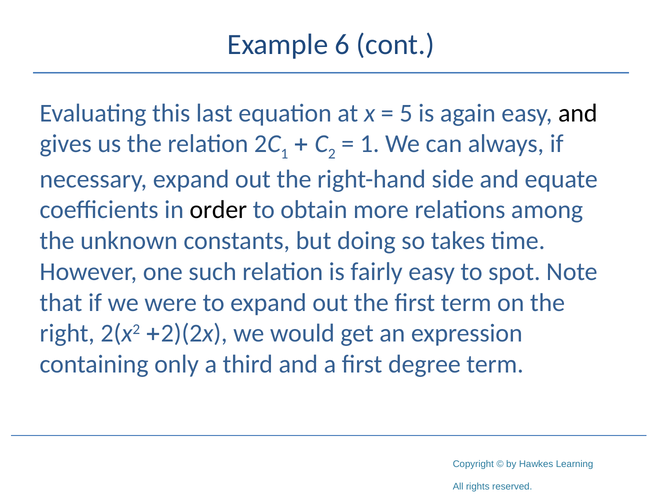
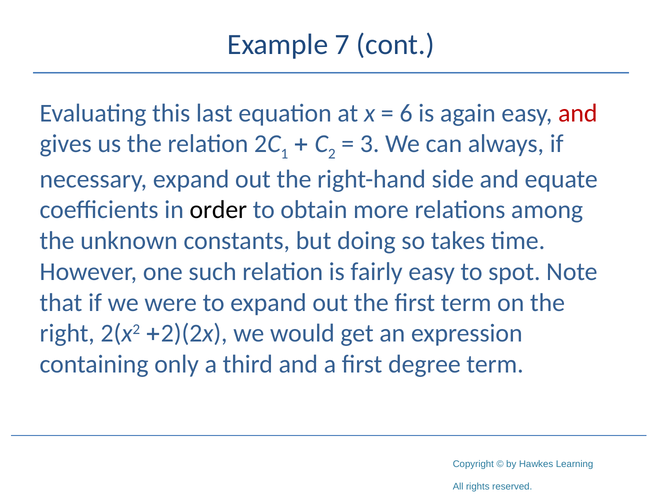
6: 6 -> 7
5: 5 -> 6
and at (578, 113) colour: black -> red
1 at (370, 144): 1 -> 3
